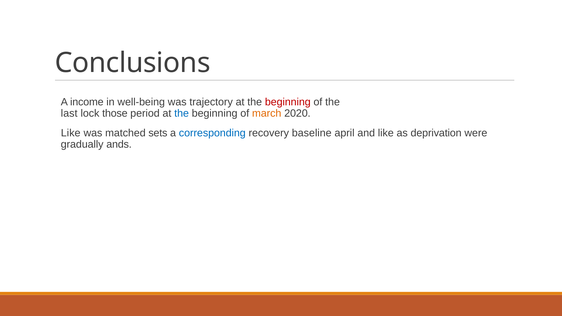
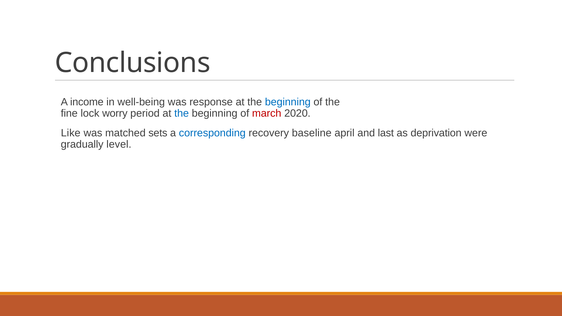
trajectory: trajectory -> response
beginning at (288, 102) colour: red -> blue
last: last -> fine
those: those -> worry
march colour: orange -> red
and like: like -> last
ands: ands -> level
